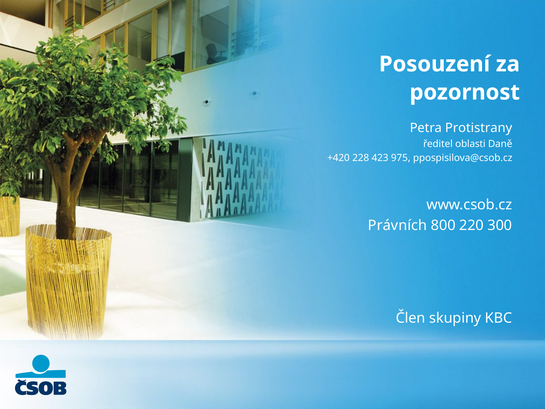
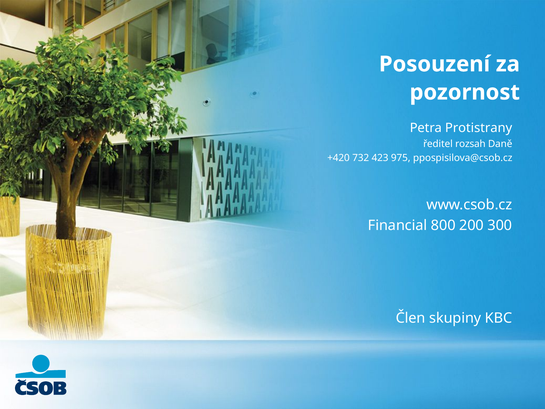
oblasti: oblasti -> rozsah
228: 228 -> 732
Právních: Právních -> Financial
220: 220 -> 200
